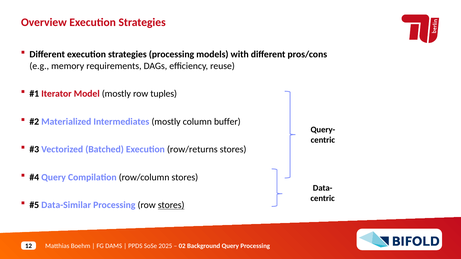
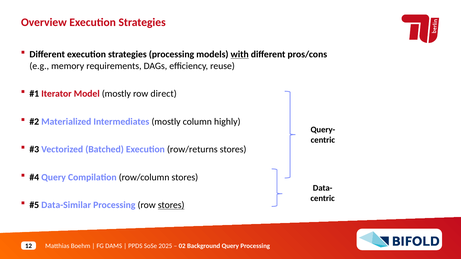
with underline: none -> present
tuples: tuples -> direct
buffer: buffer -> highly
